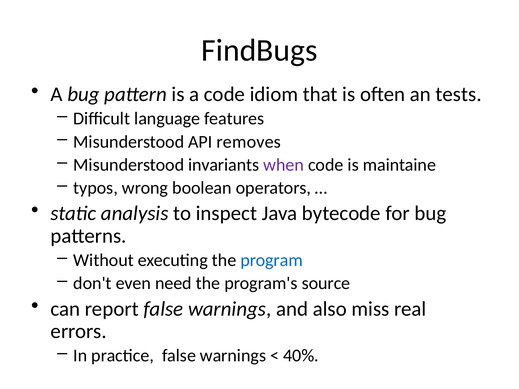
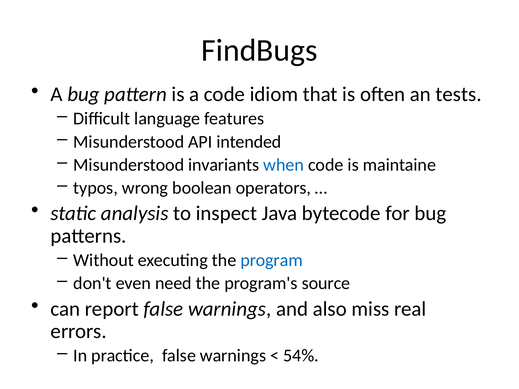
removes: removes -> intended
when colour: purple -> blue
40%: 40% -> 54%
